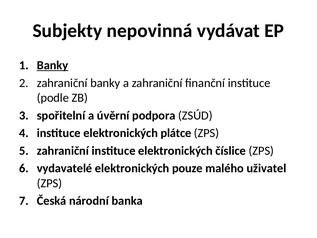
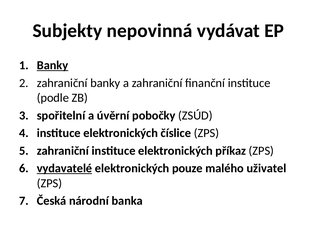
podpora: podpora -> pobočky
plátce: plátce -> číslice
číslice: číslice -> příkaz
vydavatelé underline: none -> present
